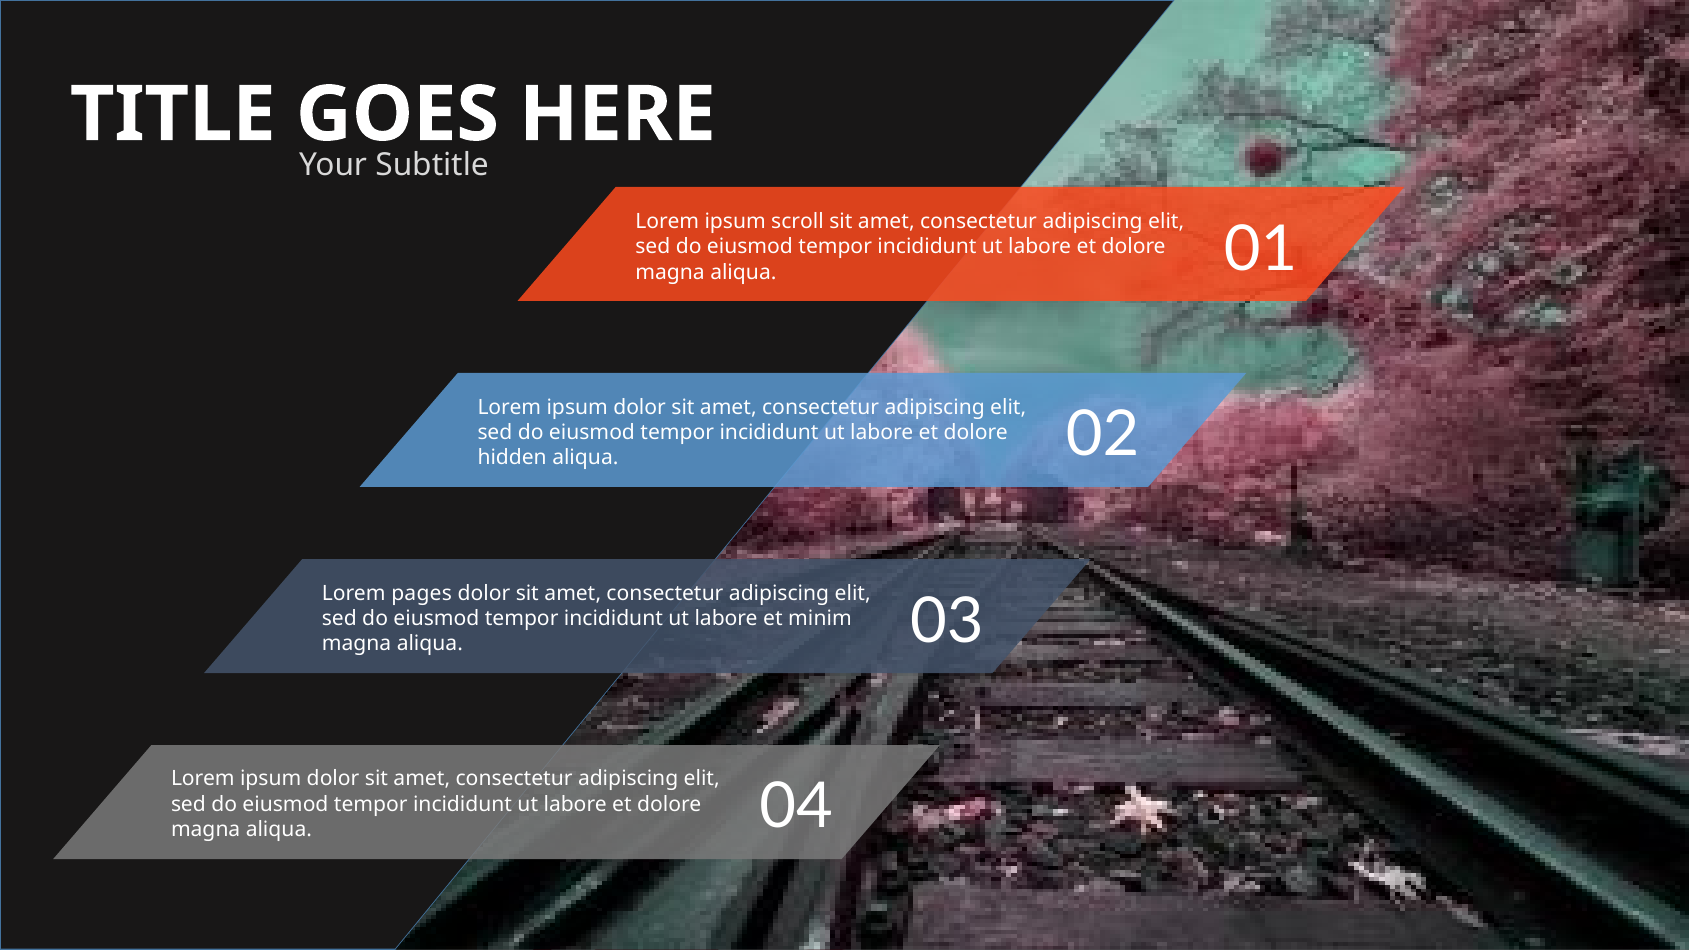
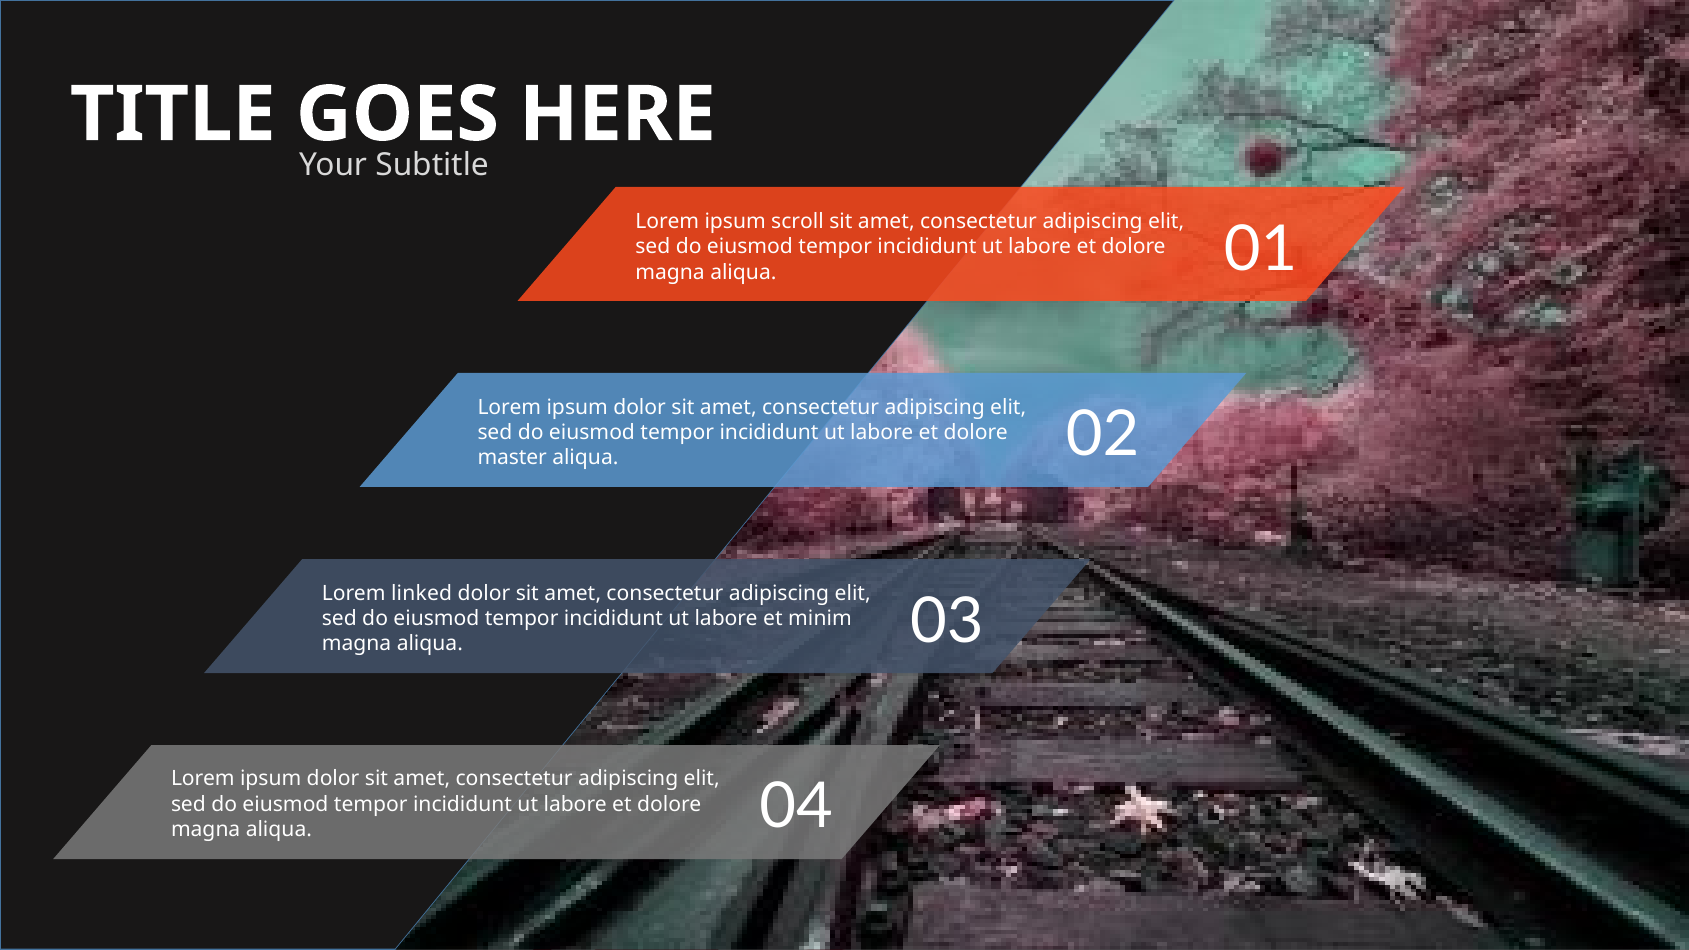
hidden: hidden -> master
pages: pages -> linked
